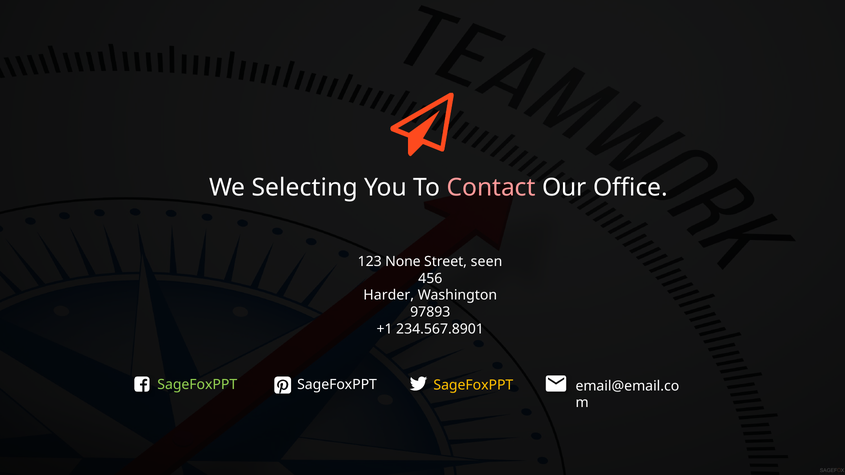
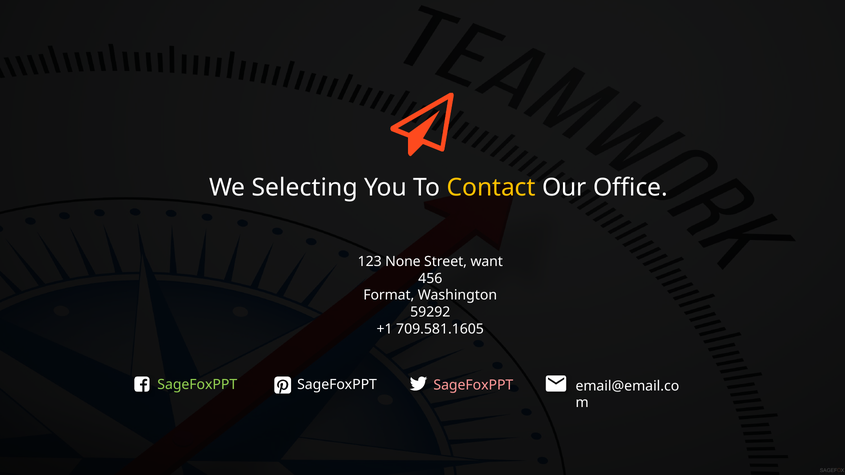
Contact colour: pink -> yellow
seen: seen -> want
Harder: Harder -> Format
97893: 97893 -> 59292
234.567.8901: 234.567.8901 -> 709.581.1605
SageFoxPPT at (473, 385) colour: yellow -> pink
